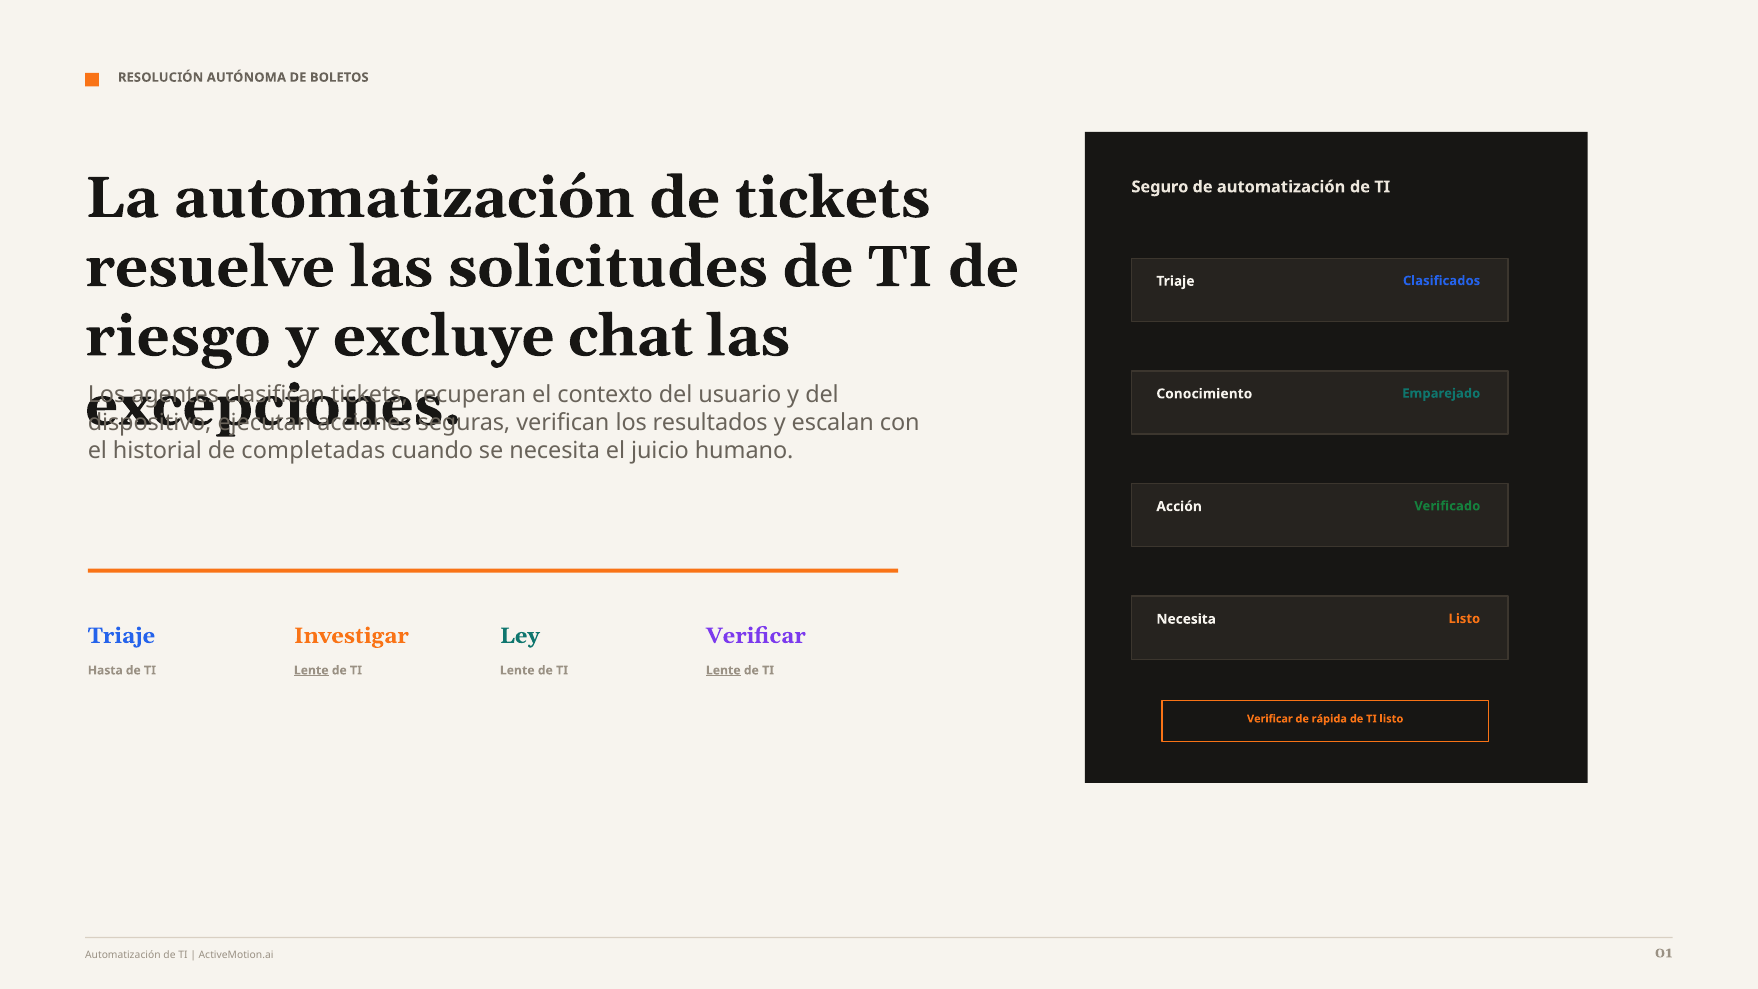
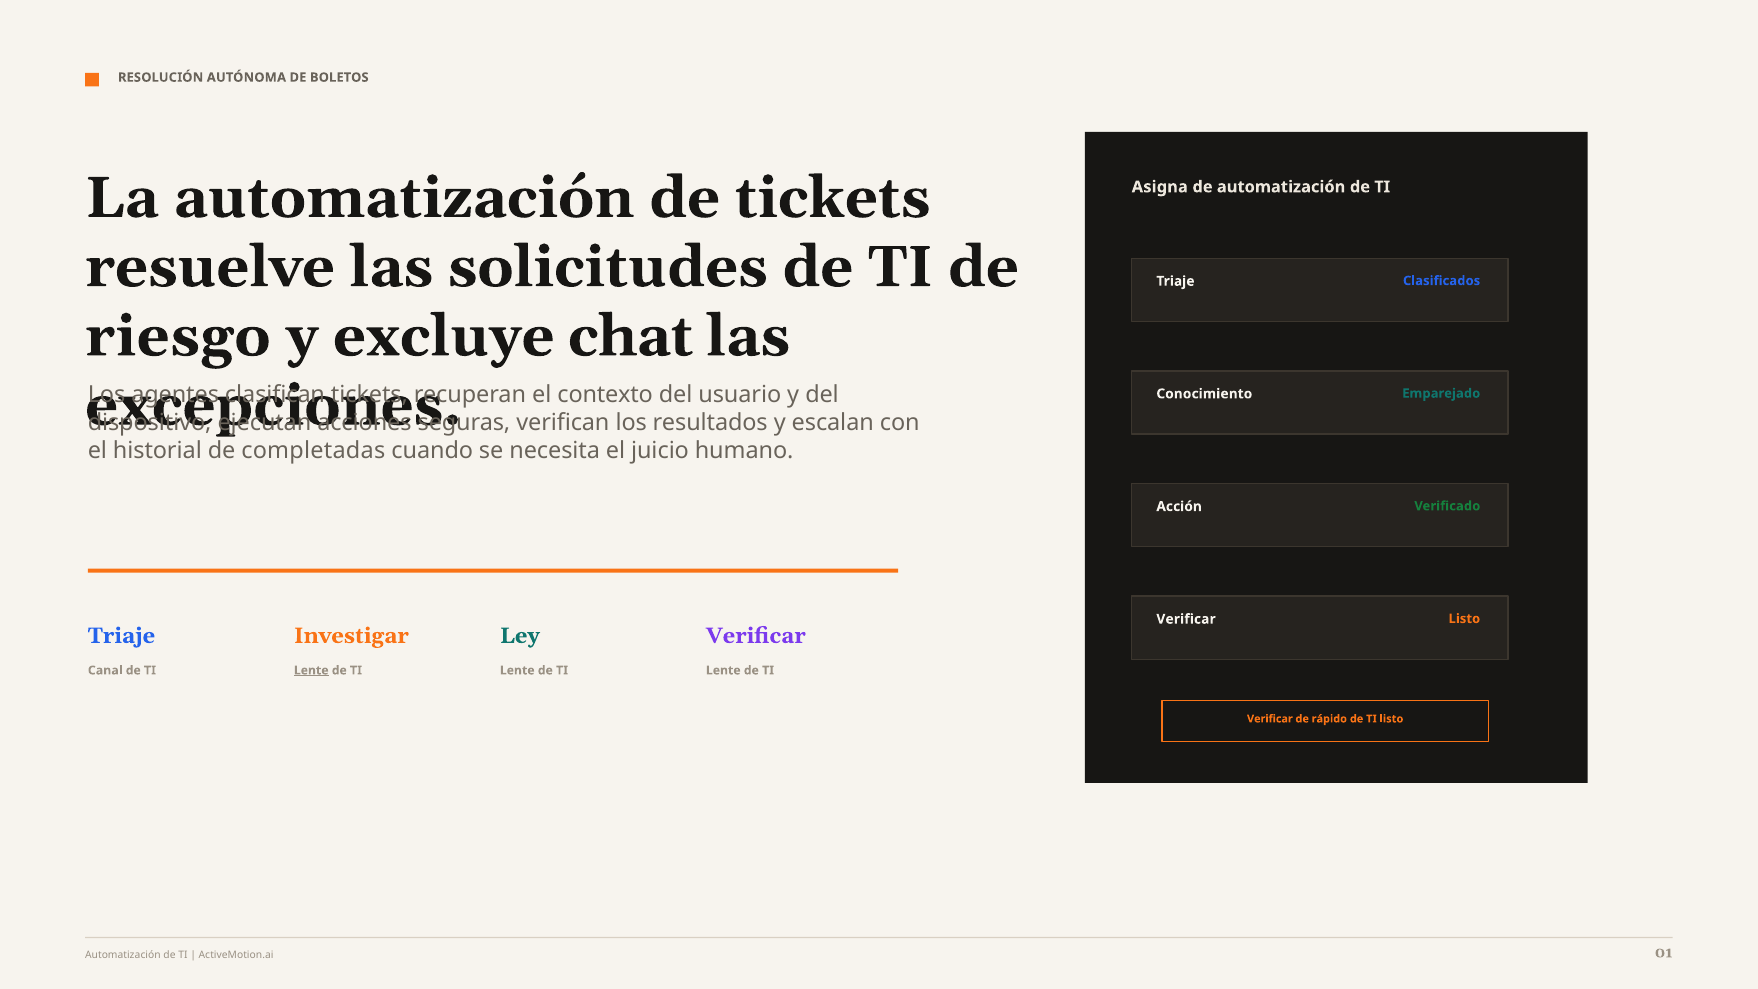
Seguro: Seguro -> Asigna
Necesita at (1186, 619): Necesita -> Verificar
Hasta: Hasta -> Canal
Lente at (723, 670) underline: present -> none
rápida: rápida -> rápido
